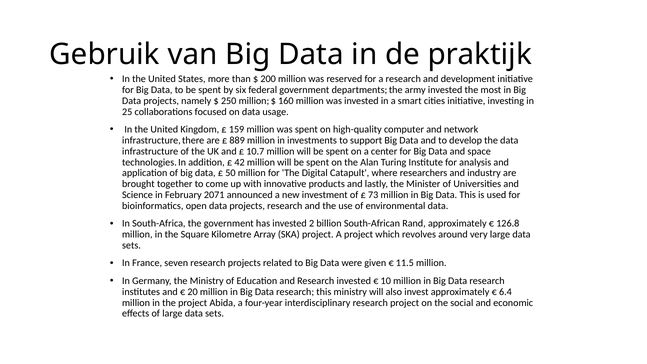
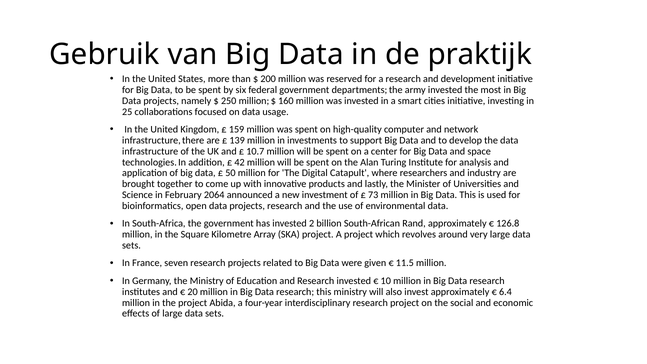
889: 889 -> 139
2071: 2071 -> 2064
